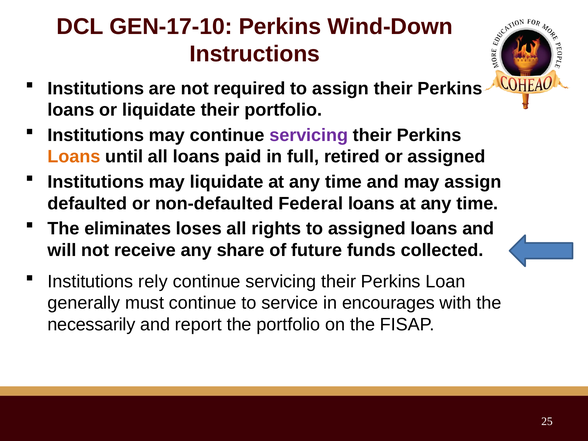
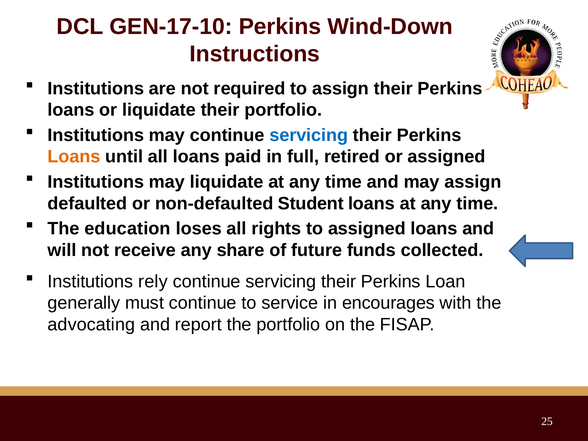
servicing at (309, 135) colour: purple -> blue
Federal: Federal -> Student
eliminates: eliminates -> education
necessarily: necessarily -> advocating
